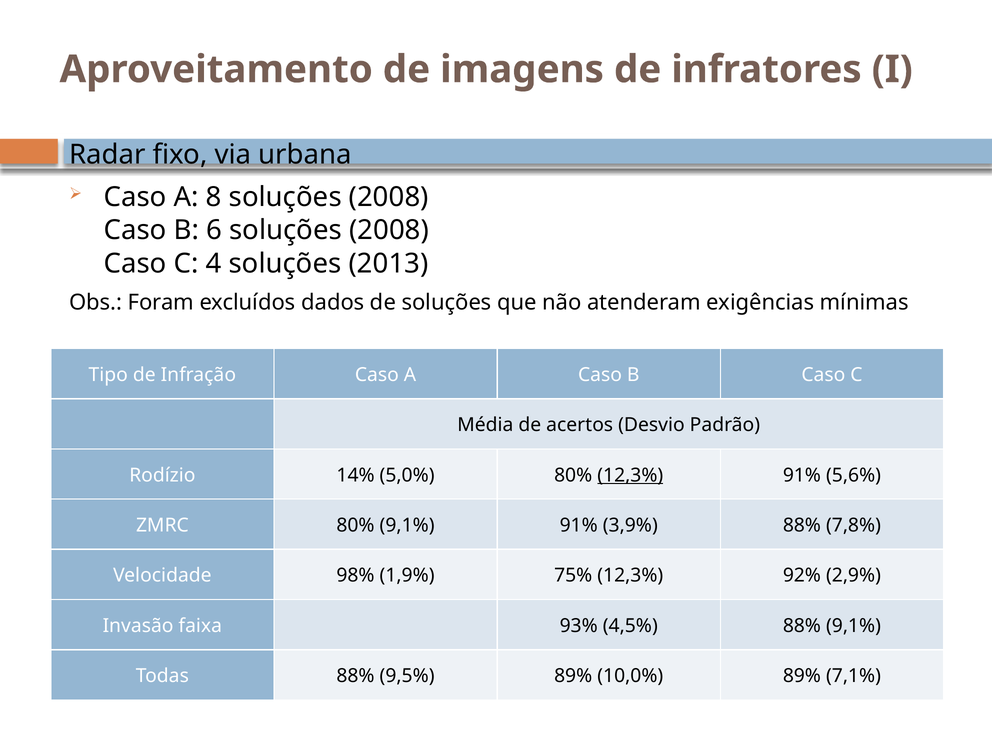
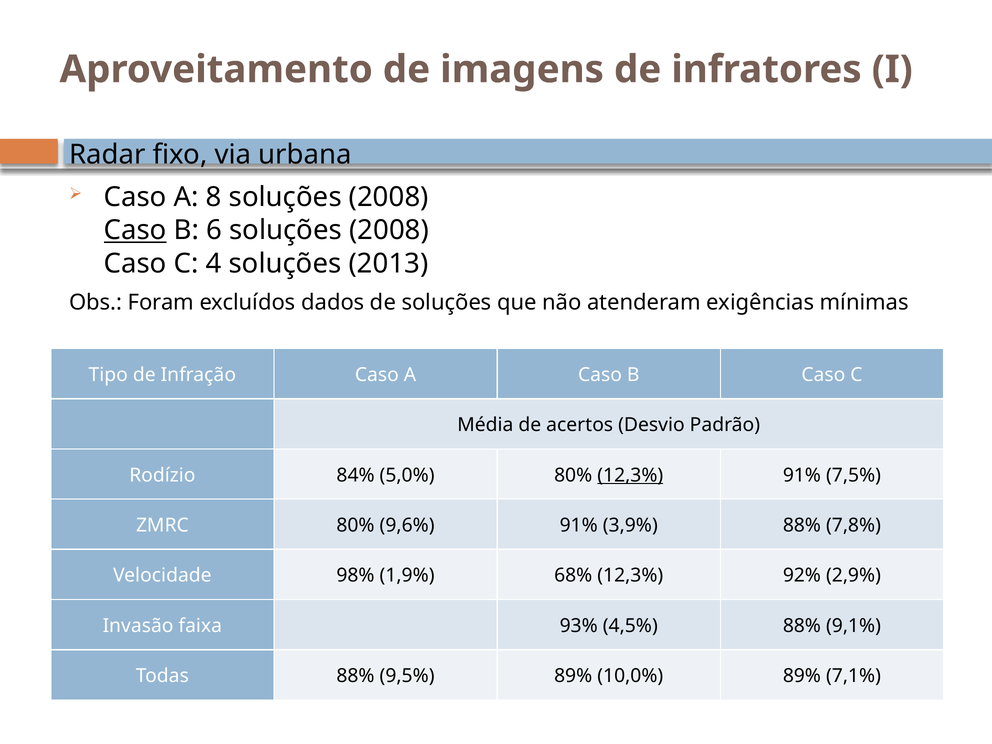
Caso at (135, 230) underline: none -> present
14%: 14% -> 84%
5,6%: 5,6% -> 7,5%
80% 9,1%: 9,1% -> 9,6%
75%: 75% -> 68%
